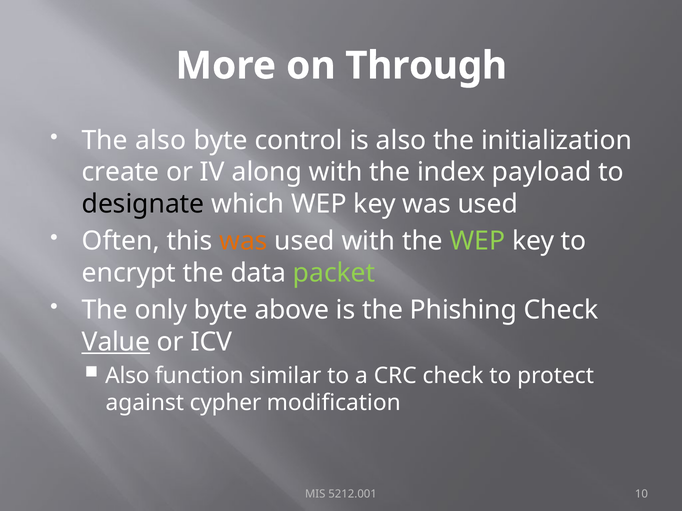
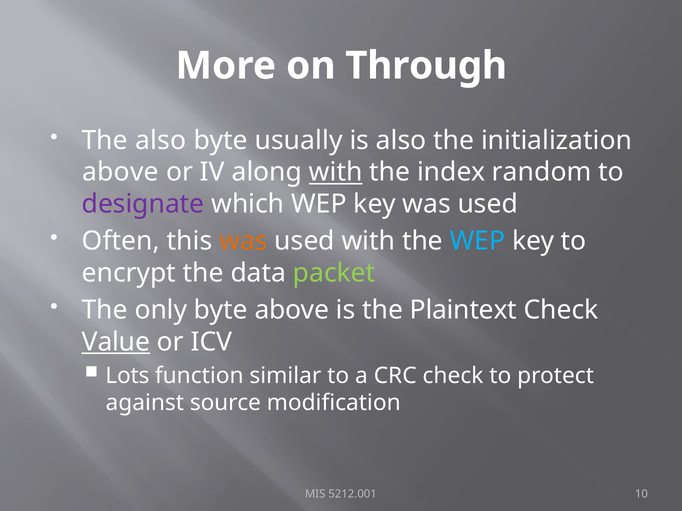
control: control -> usually
create at (121, 172): create -> above
with at (336, 172) underline: none -> present
payload: payload -> random
designate colour: black -> purple
WEP at (477, 241) colour: light green -> light blue
Phishing: Phishing -> Plaintext
Also at (127, 376): Also -> Lots
cypher: cypher -> source
